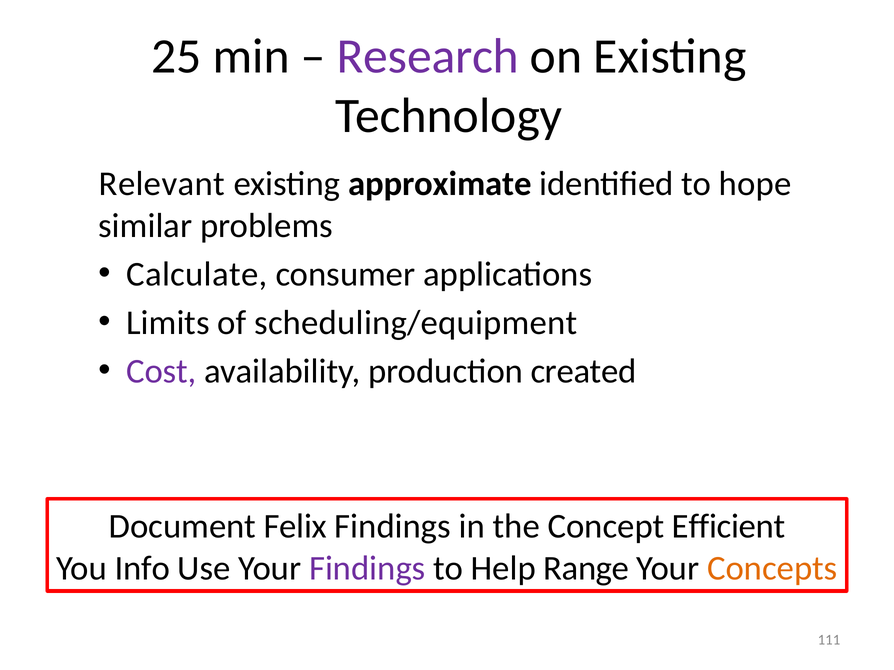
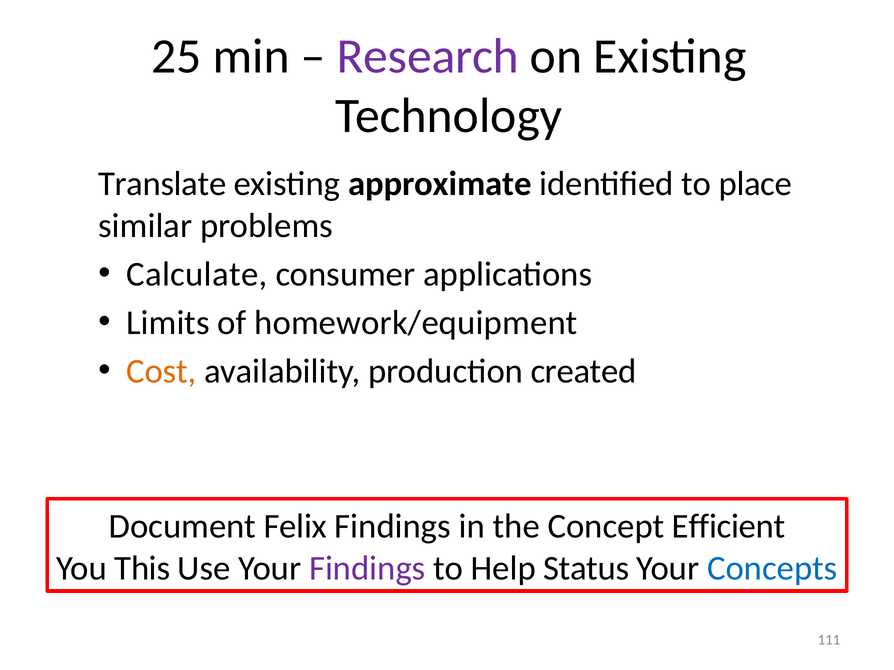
Relevant: Relevant -> Translate
hope: hope -> place
scheduling/equipment: scheduling/equipment -> homework/equipment
Cost colour: purple -> orange
Info: Info -> This
Range: Range -> Status
Concepts colour: orange -> blue
